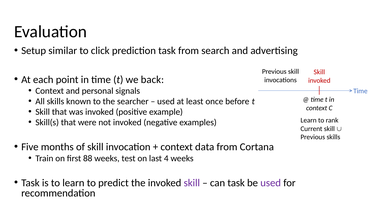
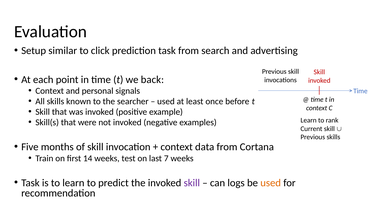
88: 88 -> 14
4: 4 -> 7
can task: task -> logs
used at (271, 183) colour: purple -> orange
